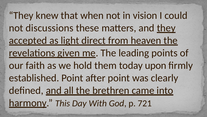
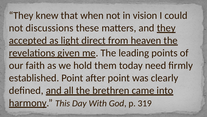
upon: upon -> need
721: 721 -> 319
